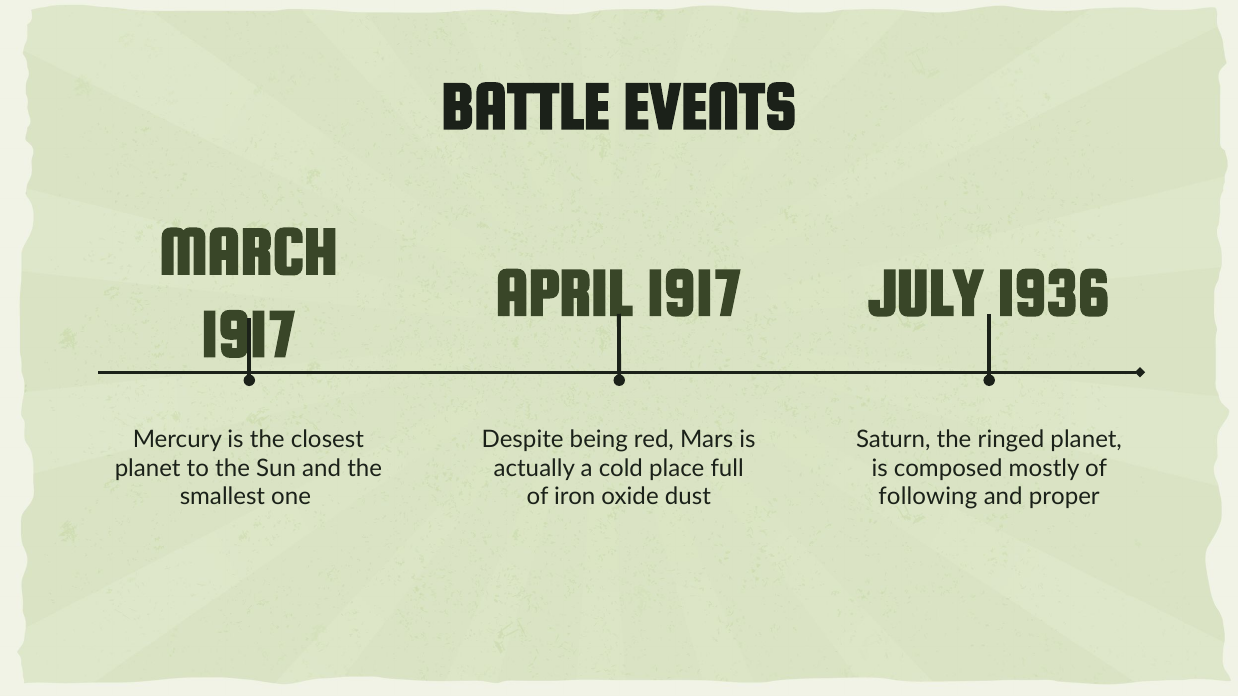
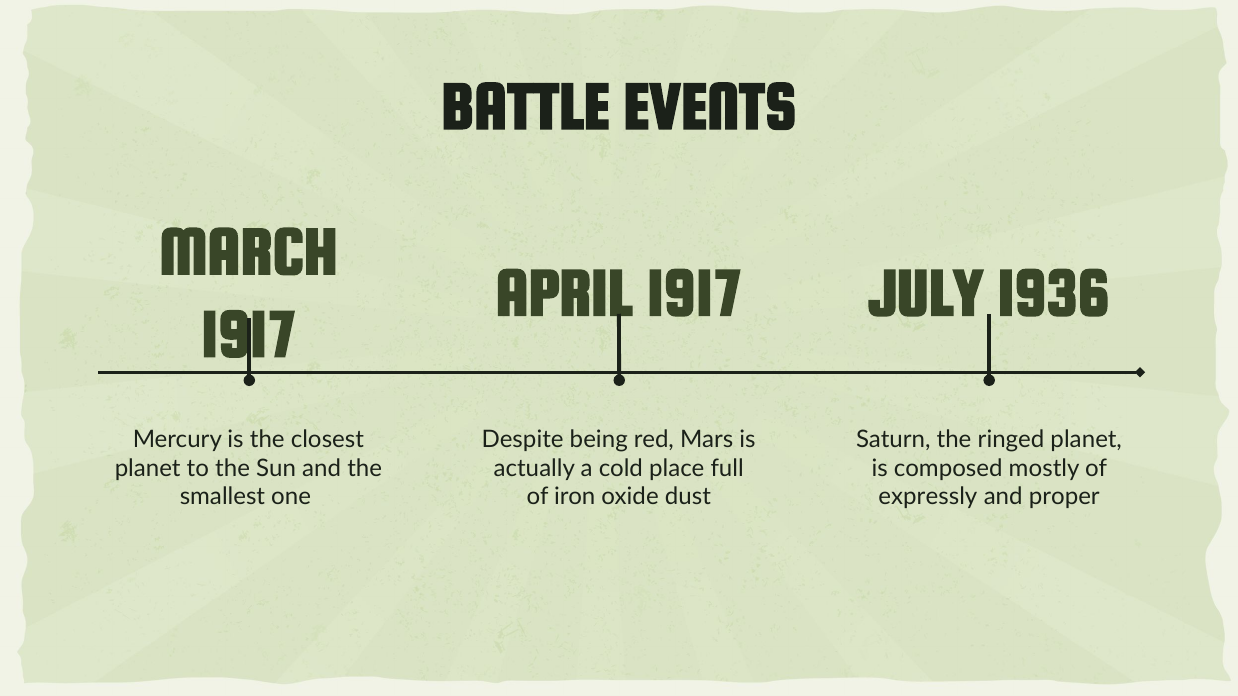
following: following -> expressly
